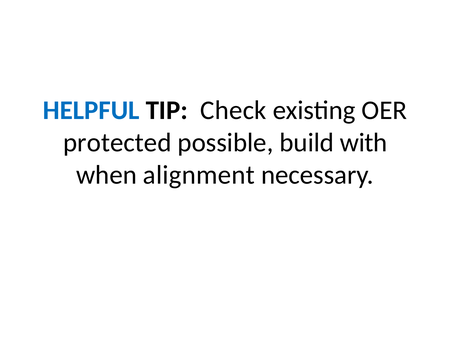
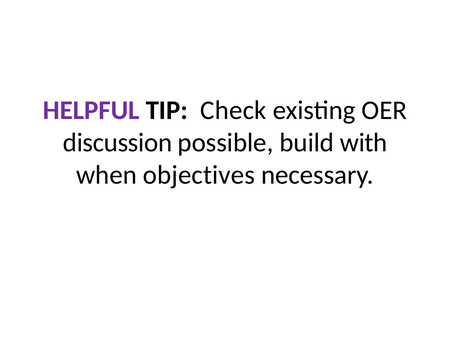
HELPFUL colour: blue -> purple
protected: protected -> discussion
alignment: alignment -> objectives
